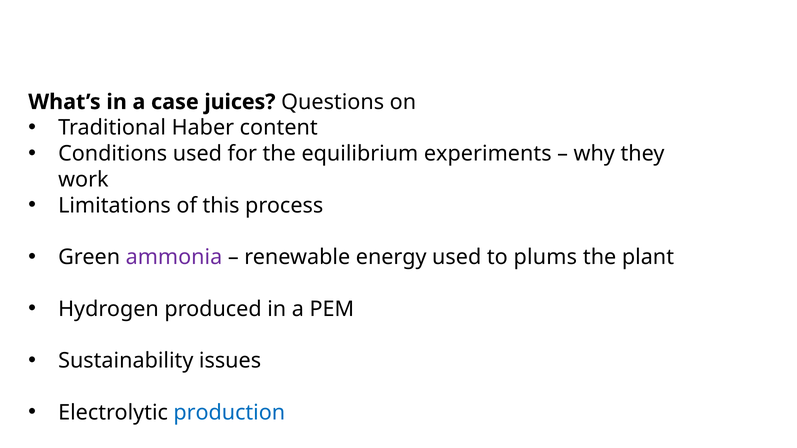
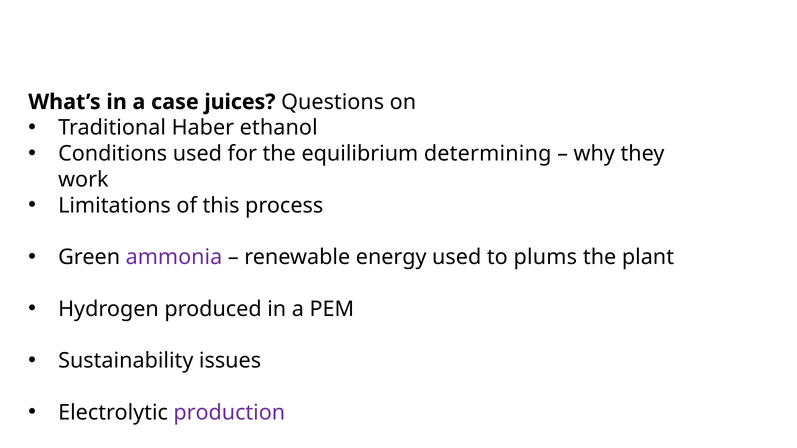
content: content -> ethanol
experiments: experiments -> determining
production colour: blue -> purple
